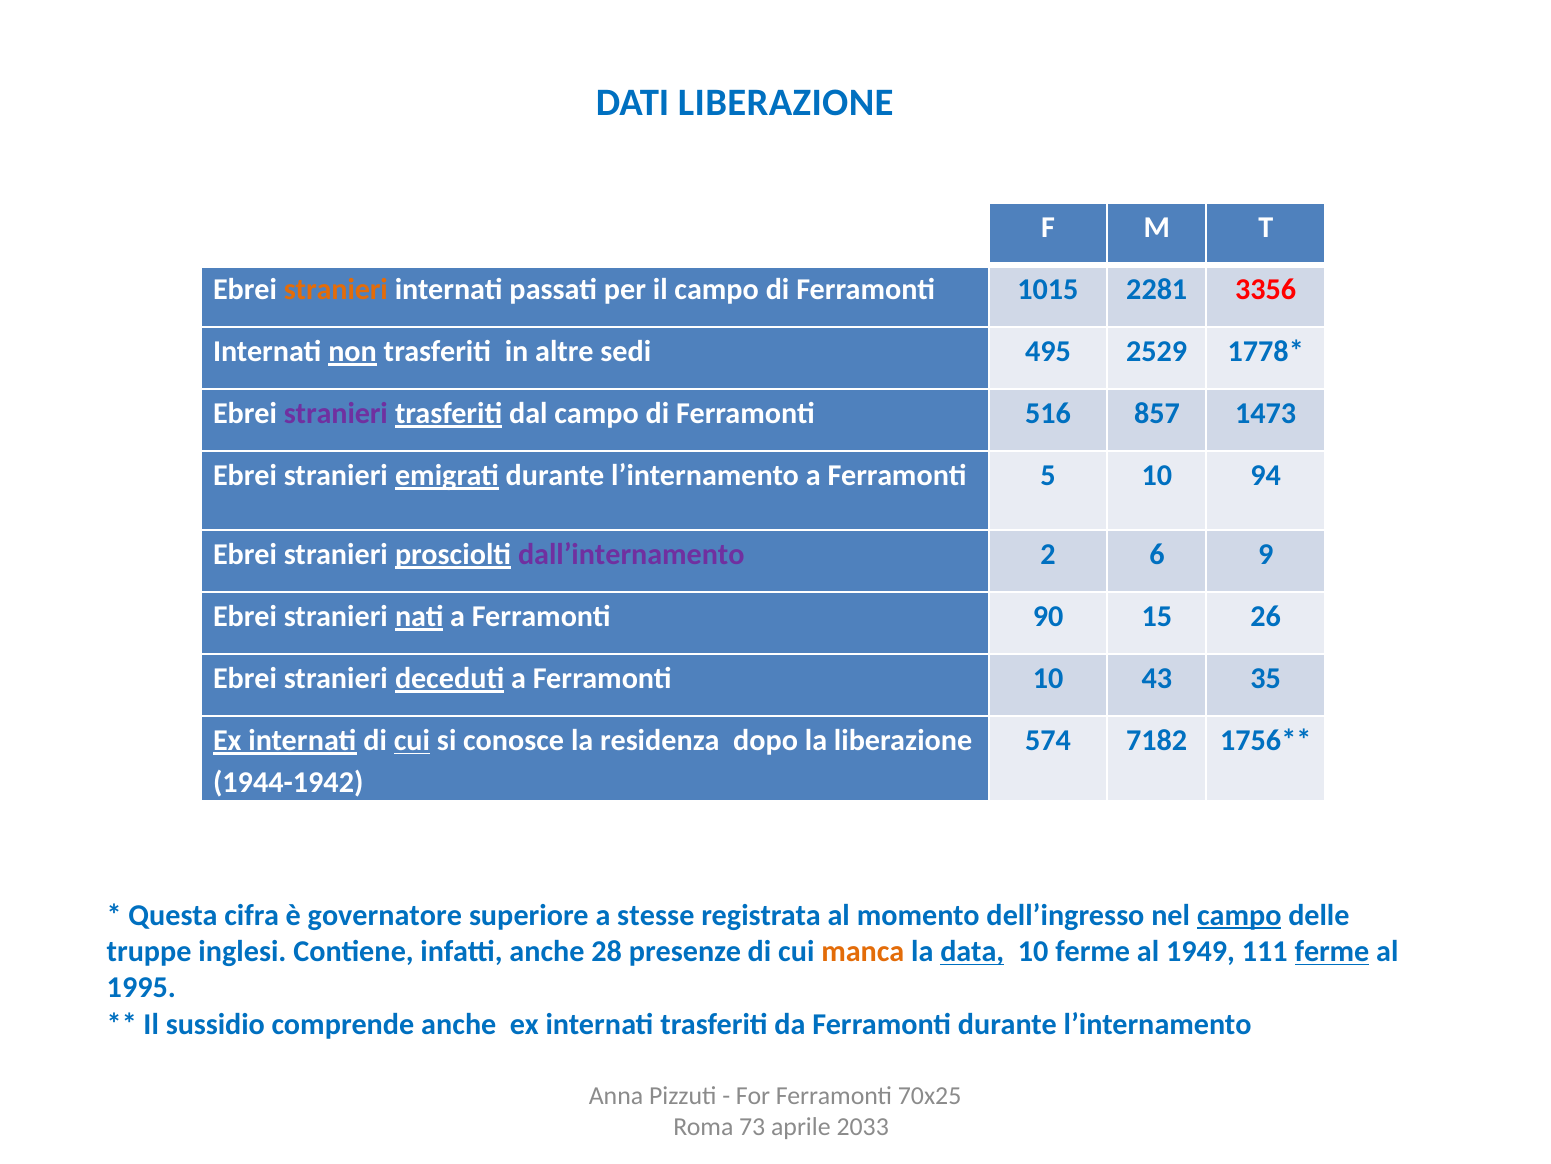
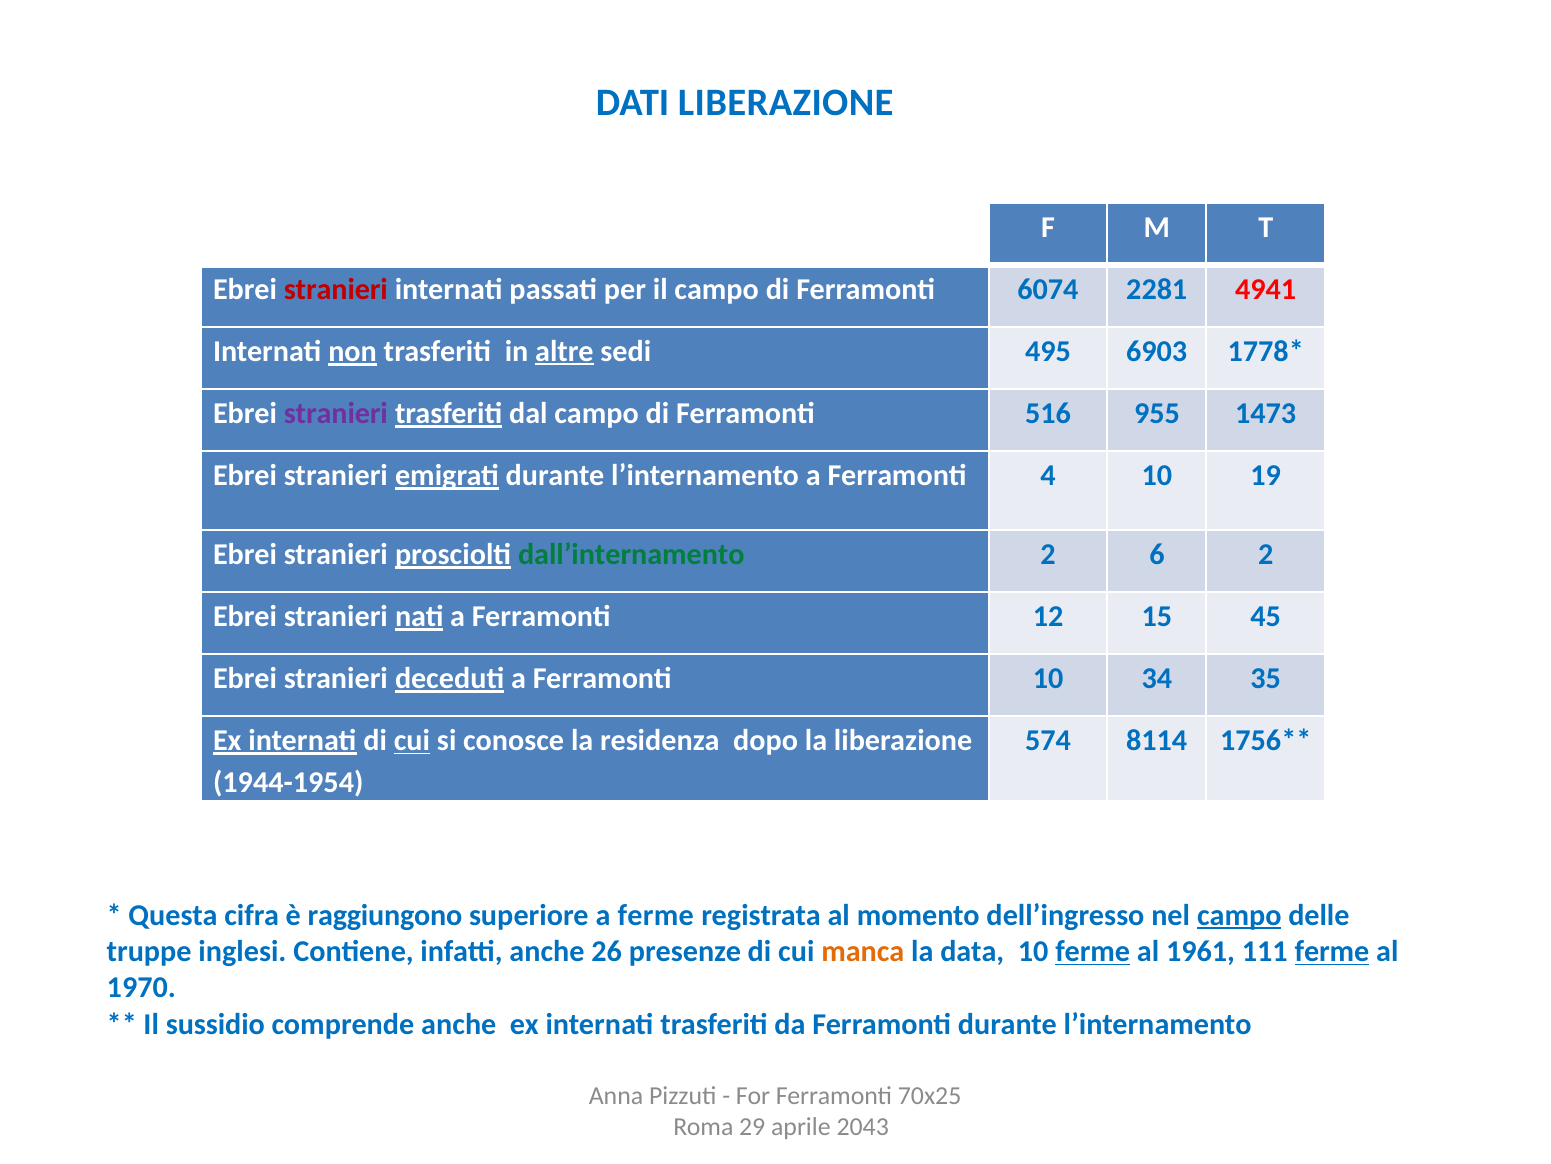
stranieri at (336, 289) colour: orange -> red
1015: 1015 -> 6074
3356: 3356 -> 4941
altre underline: none -> present
2529: 2529 -> 6903
857: 857 -> 955
5: 5 -> 4
94: 94 -> 19
dall’internamento colour: purple -> green
6 9: 9 -> 2
90: 90 -> 12
26: 26 -> 45
43: 43 -> 34
7182: 7182 -> 8114
1944-1942: 1944-1942 -> 1944-1954
governatore: governatore -> raggiungono
a stesse: stesse -> ferme
28: 28 -> 26
data underline: present -> none
ferme at (1093, 951) underline: none -> present
1949: 1949 -> 1961
1995: 1995 -> 1970
73: 73 -> 29
2033: 2033 -> 2043
